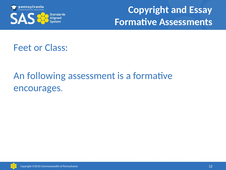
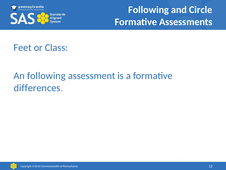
Copyright at (149, 10): Copyright -> Following
Essay: Essay -> Circle
encourages: encourages -> differences
